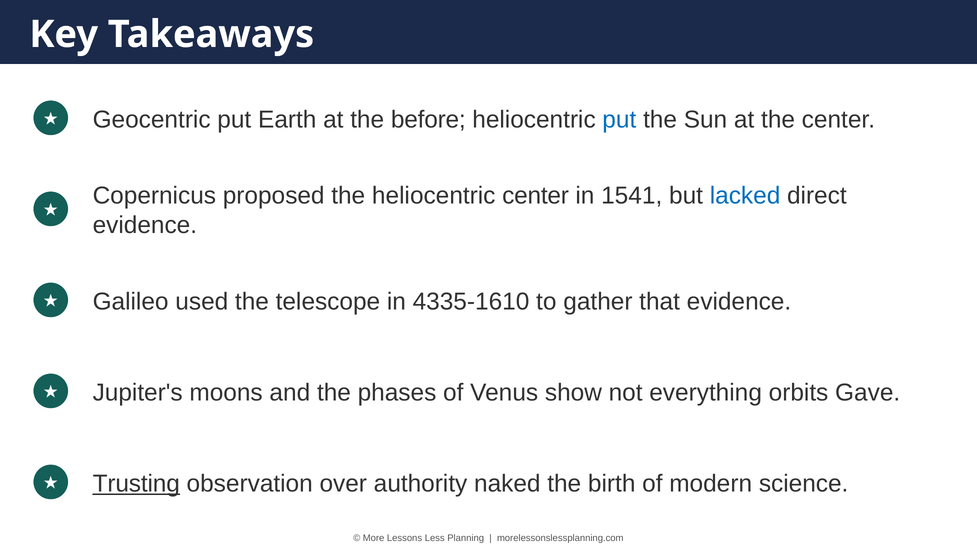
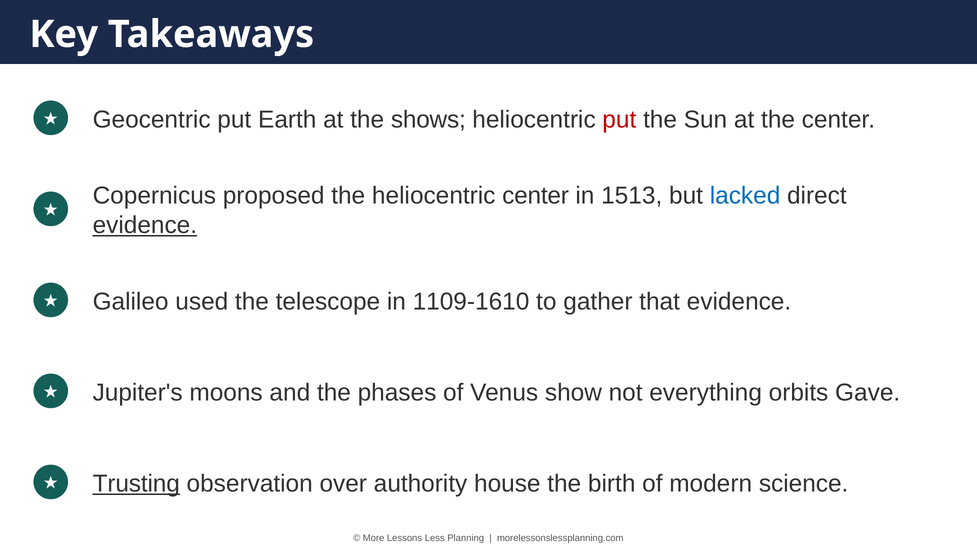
before: before -> shows
put at (619, 119) colour: blue -> red
1541: 1541 -> 1513
evidence at (145, 225) underline: none -> present
4335-1610: 4335-1610 -> 1109-1610
naked: naked -> house
